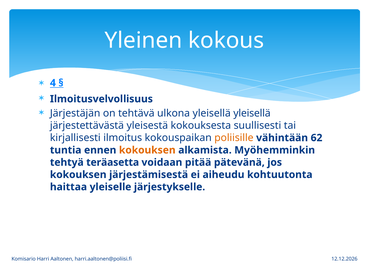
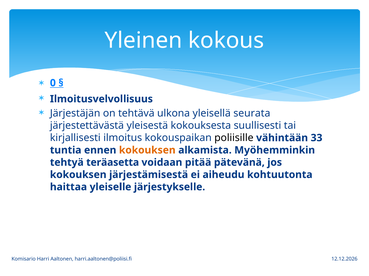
4: 4 -> 0
yleisellä yleisellä: yleisellä -> seurata
poliisille colour: orange -> black
62: 62 -> 33
